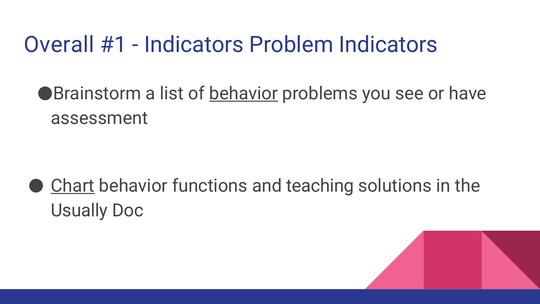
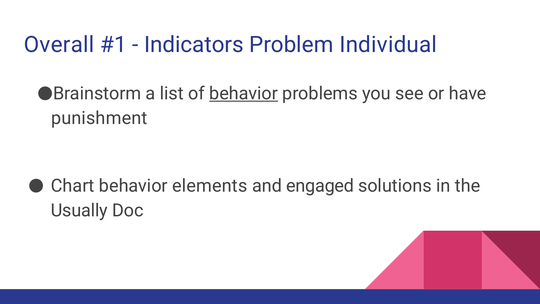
Problem Indicators: Indicators -> Individual
assessment: assessment -> punishment
Chart underline: present -> none
functions: functions -> elements
teaching: teaching -> engaged
